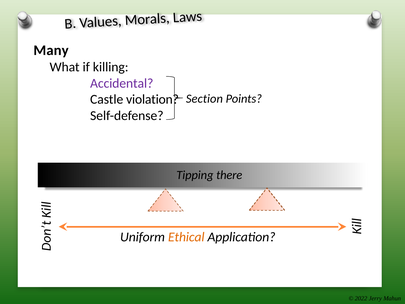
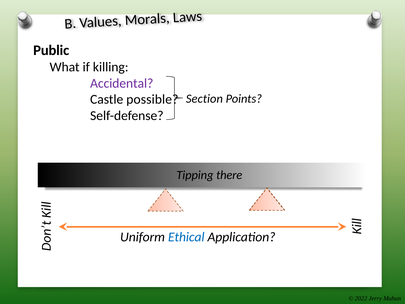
Many: Many -> Public
violation: violation -> possible
Ethical colour: orange -> blue
